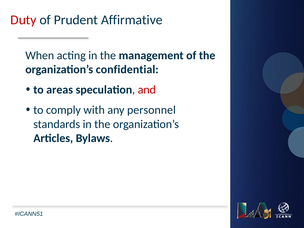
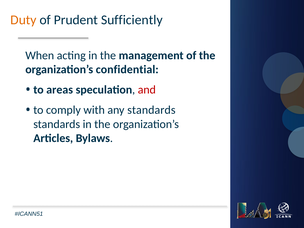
Duty colour: red -> orange
Affirmative: Affirmative -> Sufficiently
any personnel: personnel -> standards
